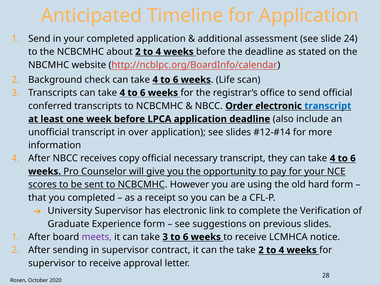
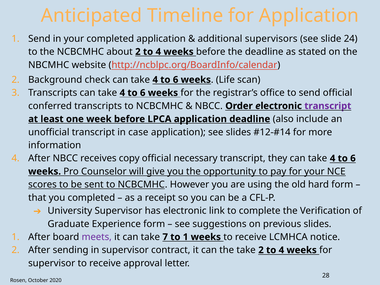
assessment: assessment -> supervisors
transcript at (328, 106) colour: blue -> purple
over: over -> case
take 3: 3 -> 7
6 at (186, 237): 6 -> 1
